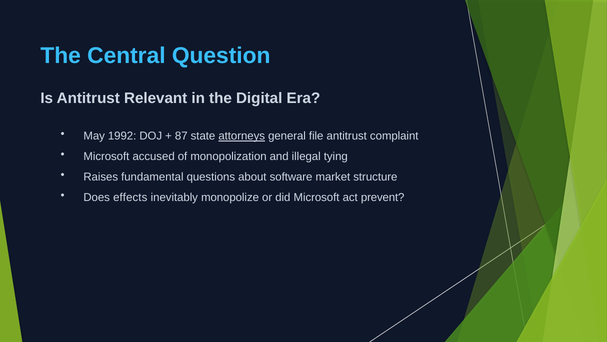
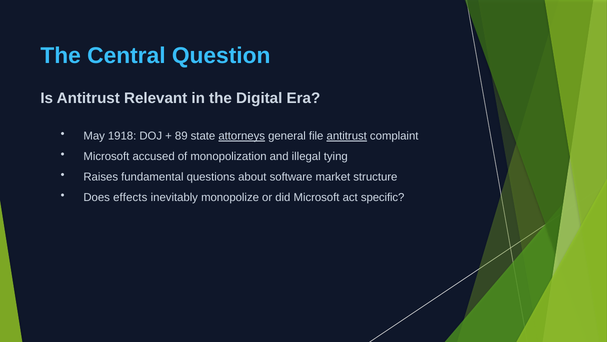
1992: 1992 -> 1918
87: 87 -> 89
antitrust at (347, 136) underline: none -> present
prevent: prevent -> specific
